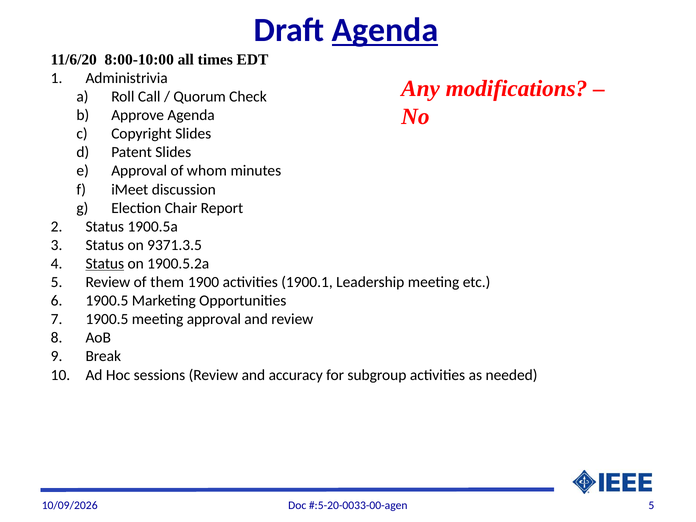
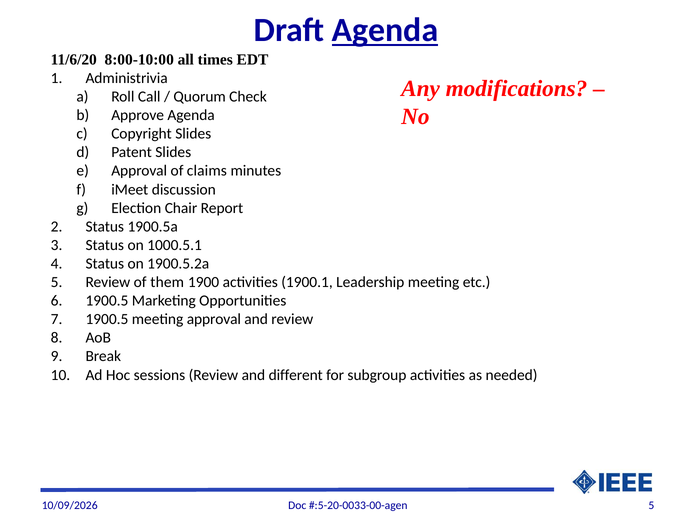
whom: whom -> claims
9371.3.5: 9371.3.5 -> 1000.5.1
Status at (105, 264) underline: present -> none
accuracy: accuracy -> different
